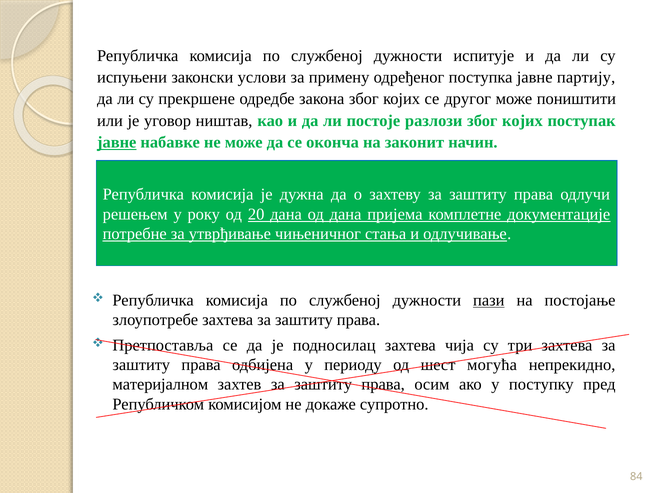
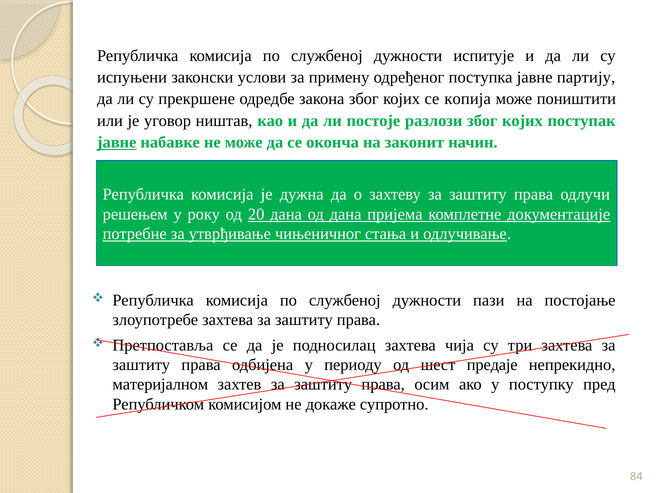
другог: другог -> копија
пази underline: present -> none
могућа: могућа -> предаје
